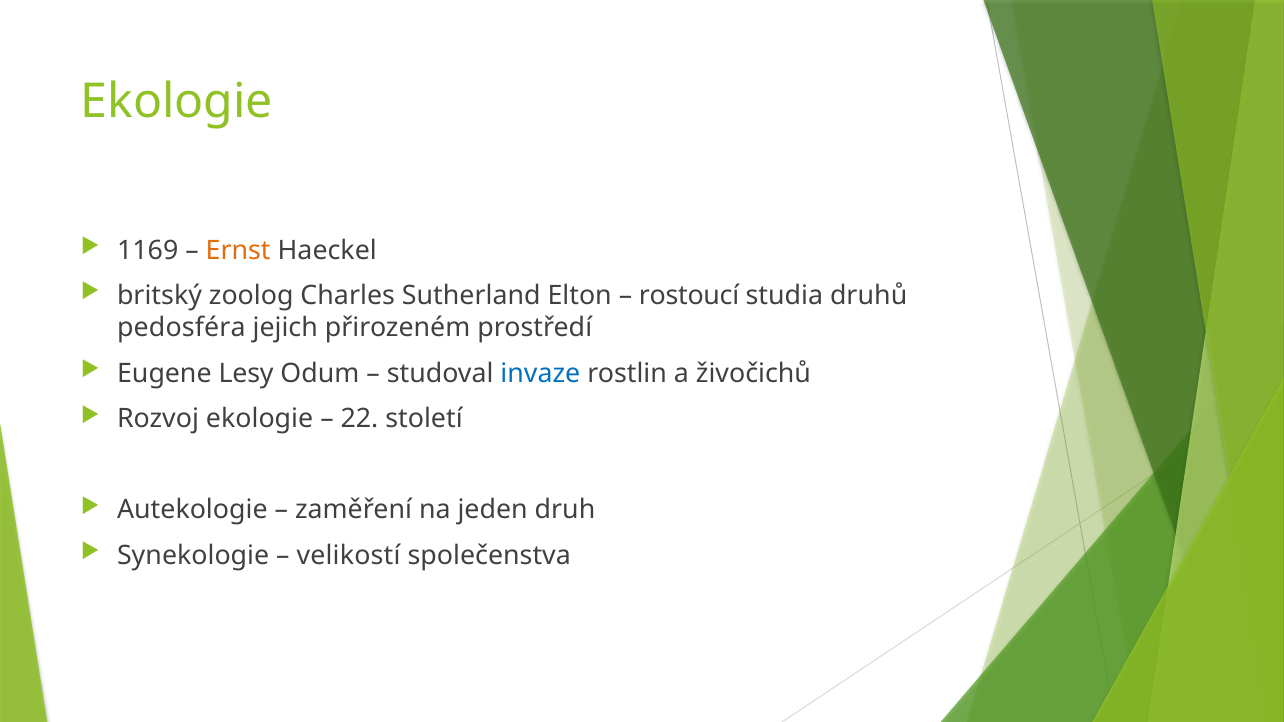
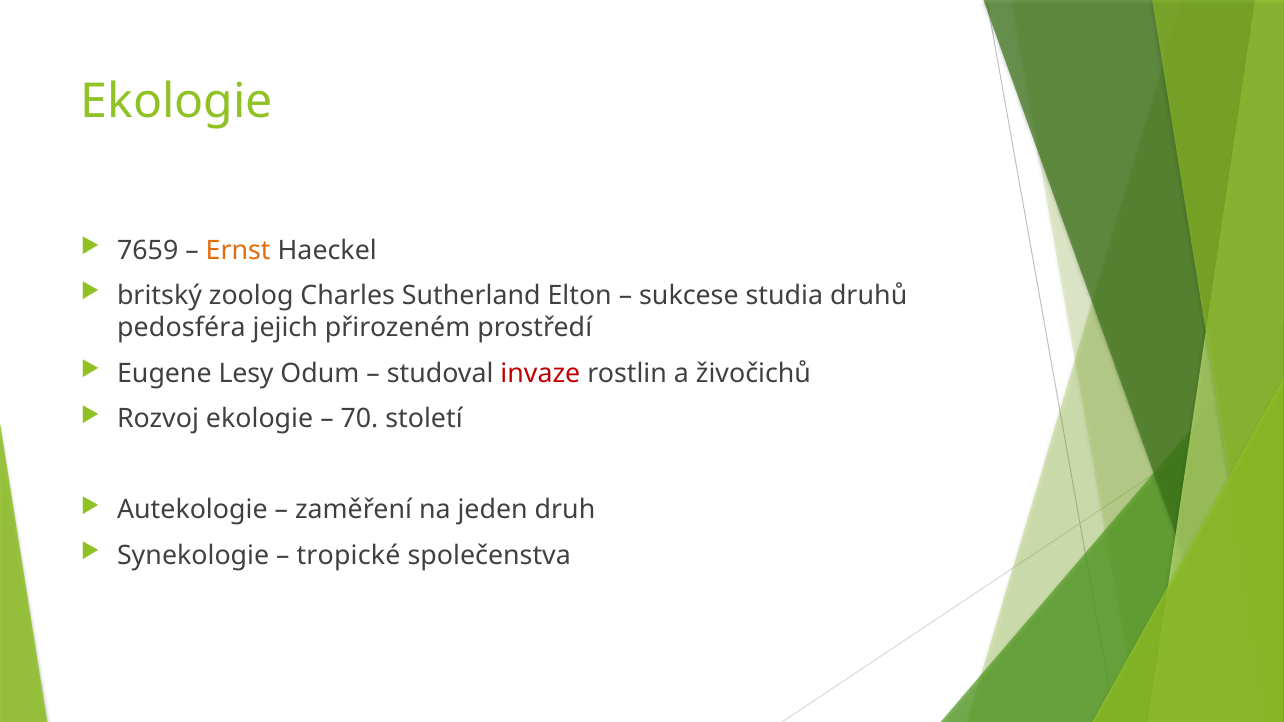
1169: 1169 -> 7659
rostoucí: rostoucí -> sukcese
invaze colour: blue -> red
22: 22 -> 70
velikostí: velikostí -> tropické
